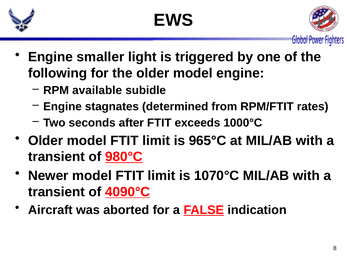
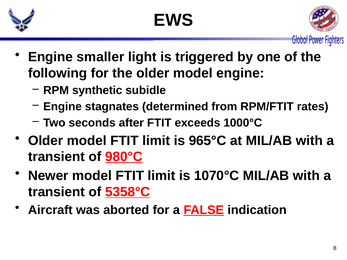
available: available -> synthetic
4090°C: 4090°C -> 5358°C
